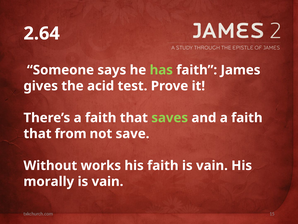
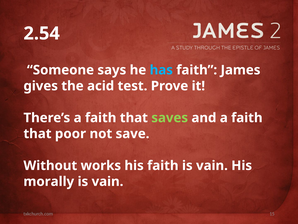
2.64: 2.64 -> 2.54
has colour: light green -> light blue
from: from -> poor
